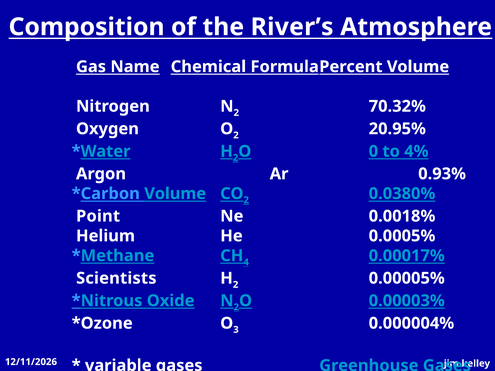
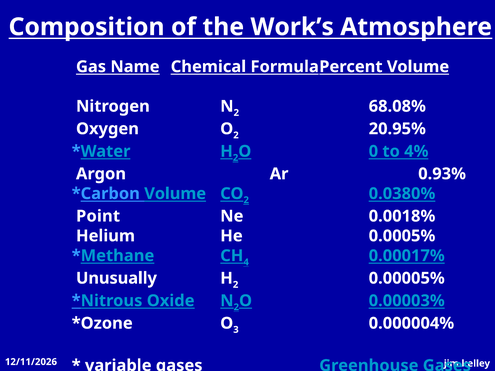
River’s: River’s -> Work’s
70.32%: 70.32% -> 68.08%
Scientists: Scientists -> Unusually
